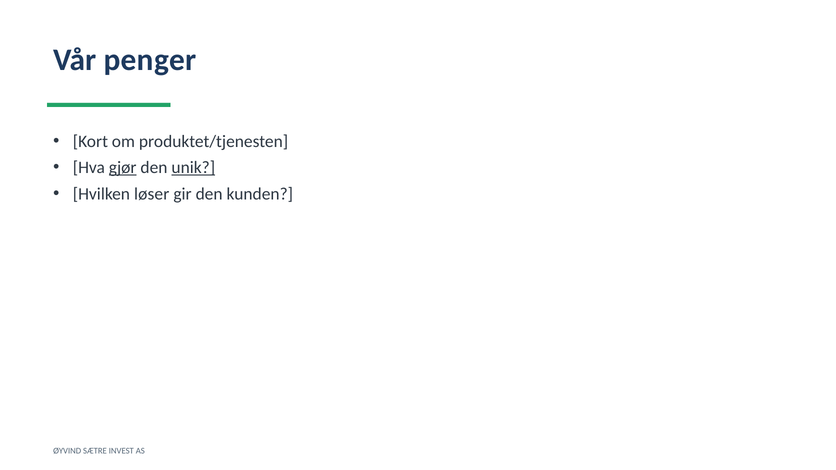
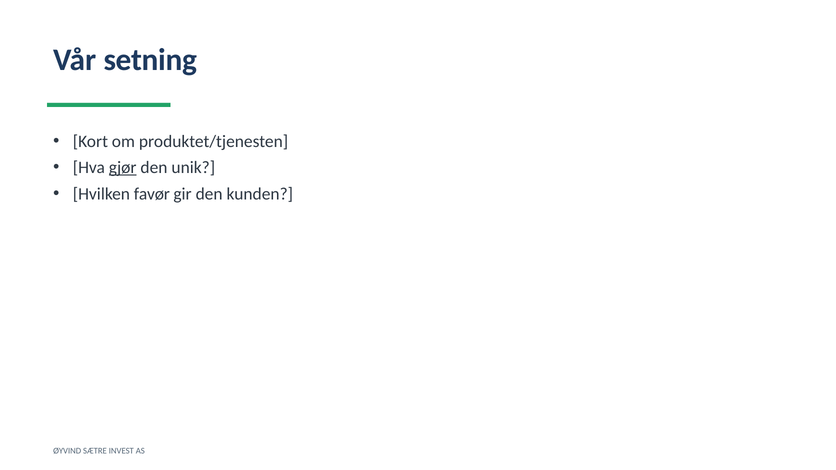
penger: penger -> setning
unik underline: present -> none
løser: løser -> favør
